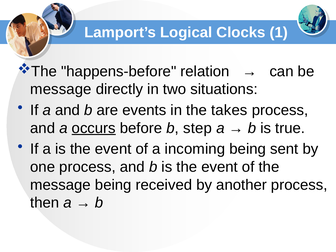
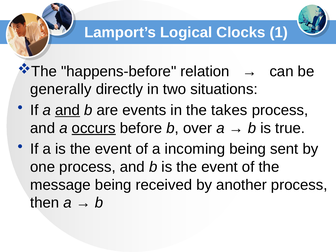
message at (61, 89): message -> generally
and at (68, 110) underline: none -> present
step: step -> over
